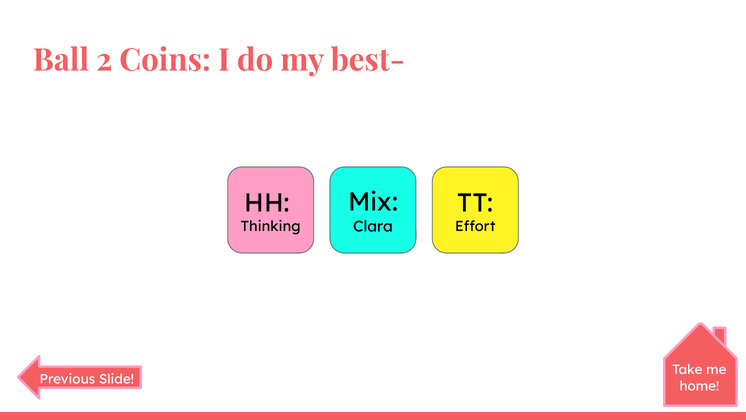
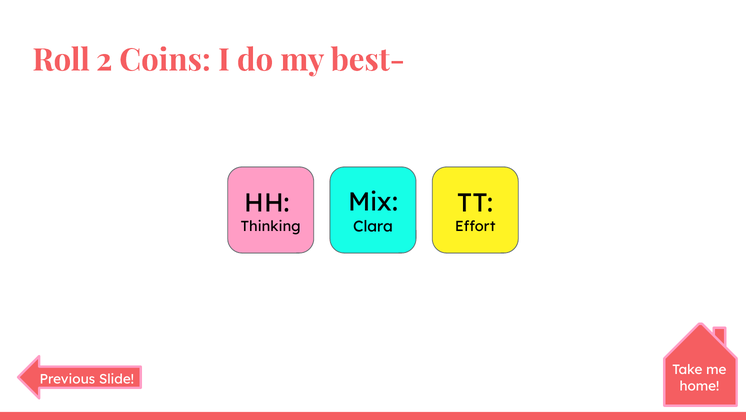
Ball: Ball -> Roll
